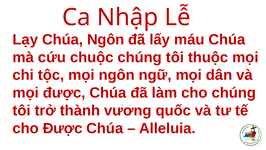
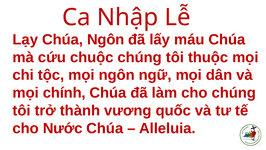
mọi được: được -> chính
cho Được: Được -> Nước
